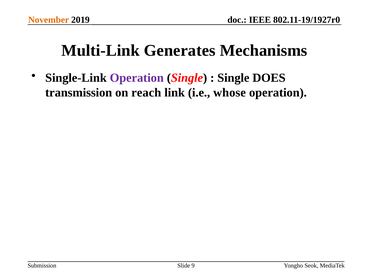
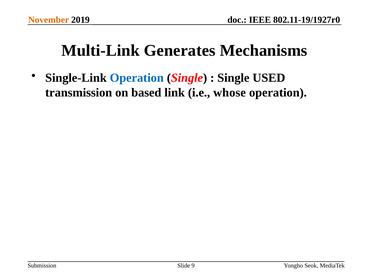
Operation at (137, 78) colour: purple -> blue
DOES: DOES -> USED
reach: reach -> based
